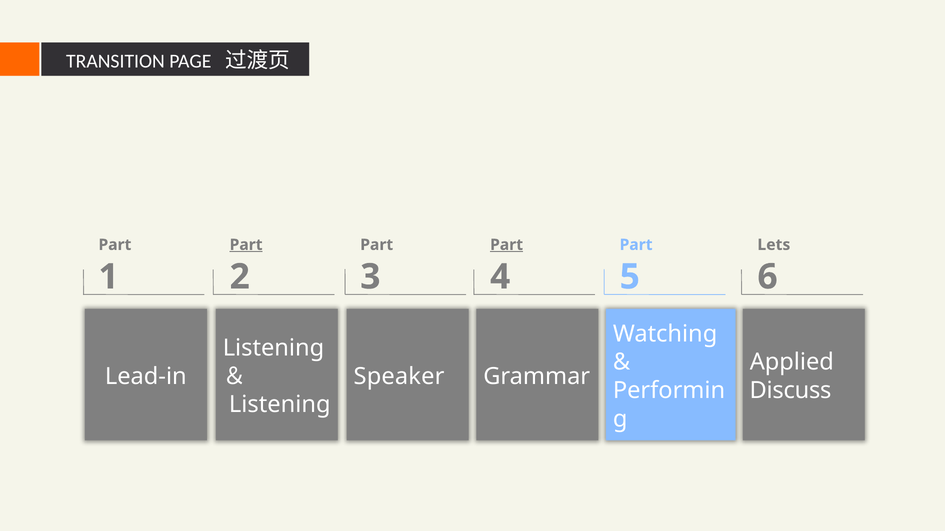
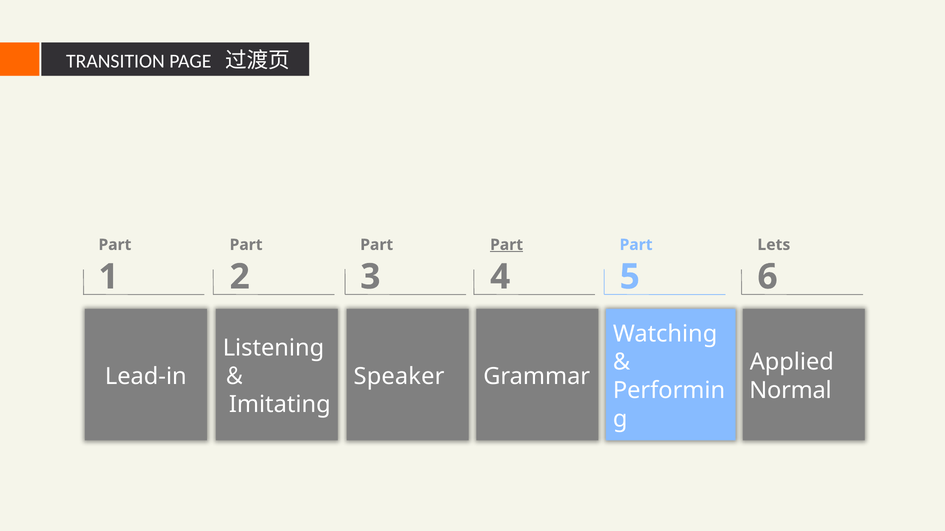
Part at (246, 245) underline: present -> none
Discuss: Discuss -> Normal
Listening at (280, 405): Listening -> Imitating
